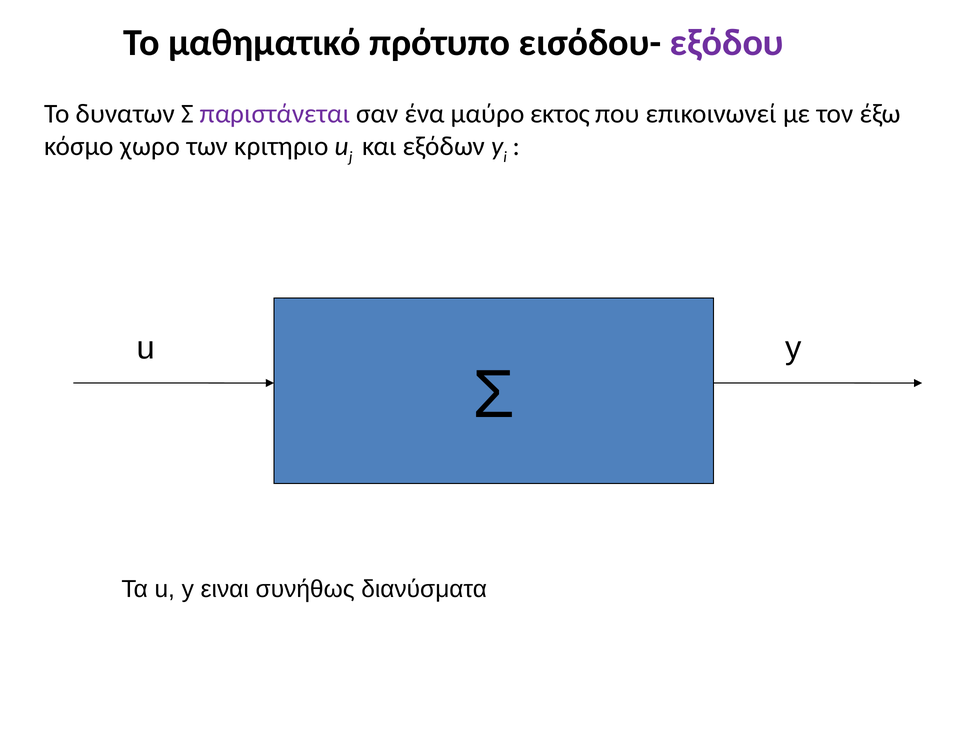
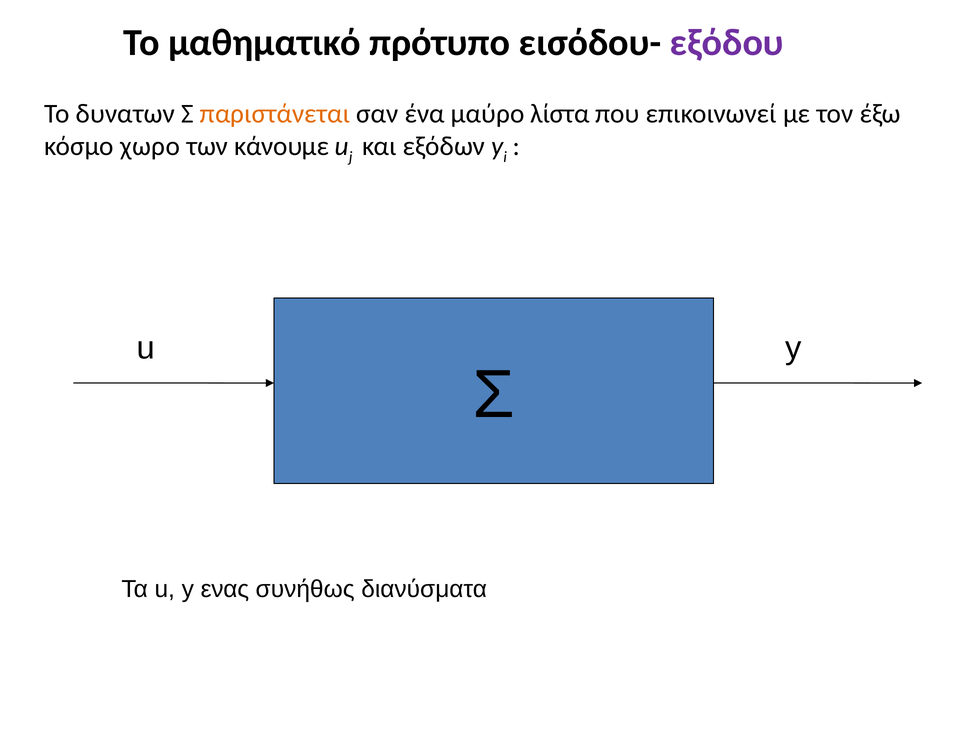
παριστάνεται colour: purple -> orange
εκτος: εκτος -> λίστα
κριτηριο: κριτηριο -> κάνουμε
ειναι: ειναι -> ενας
